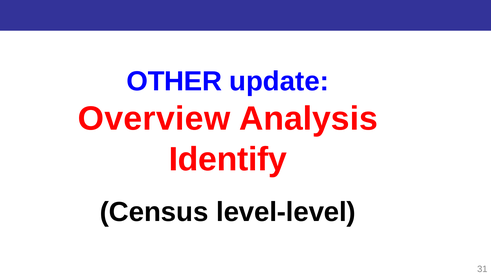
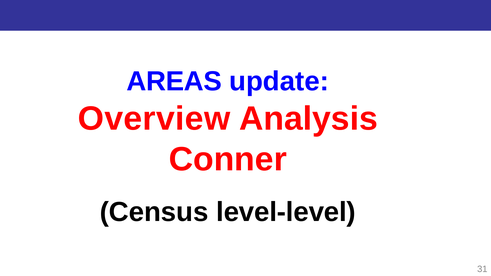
OTHER: OTHER -> AREAS
Identify: Identify -> Conner
